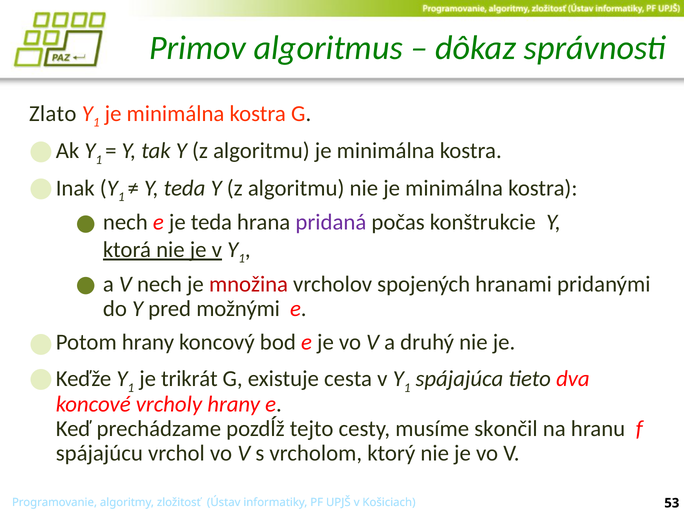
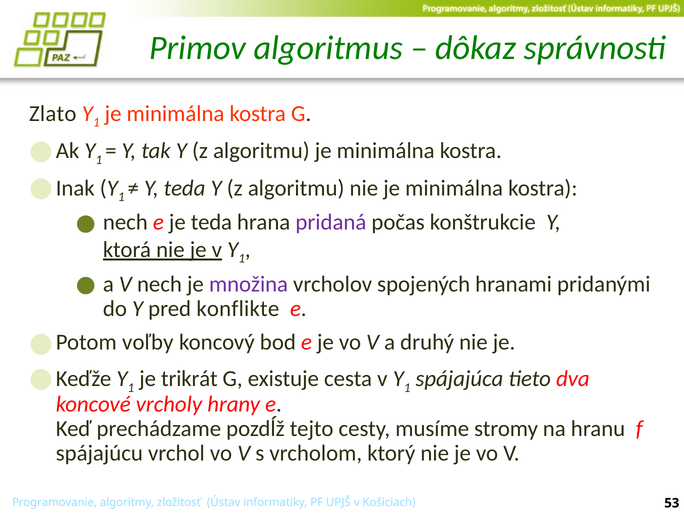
množina colour: red -> purple
možnými: možnými -> konflikte
Potom hrany: hrany -> voľby
skončil: skončil -> stromy
